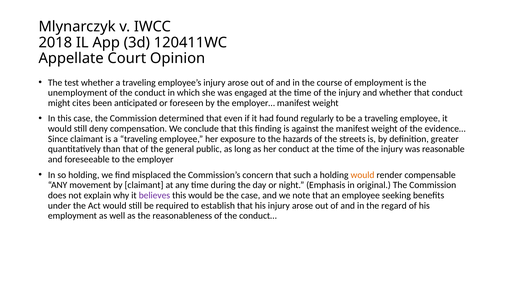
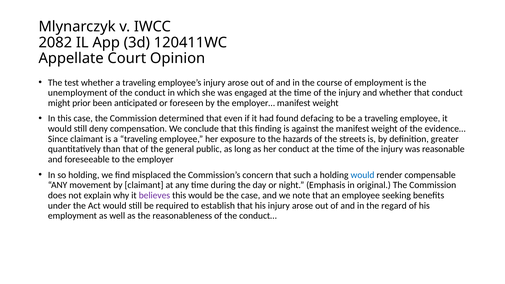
2018: 2018 -> 2082
cites: cites -> prior
regularly: regularly -> defacing
would at (363, 175) colour: orange -> blue
